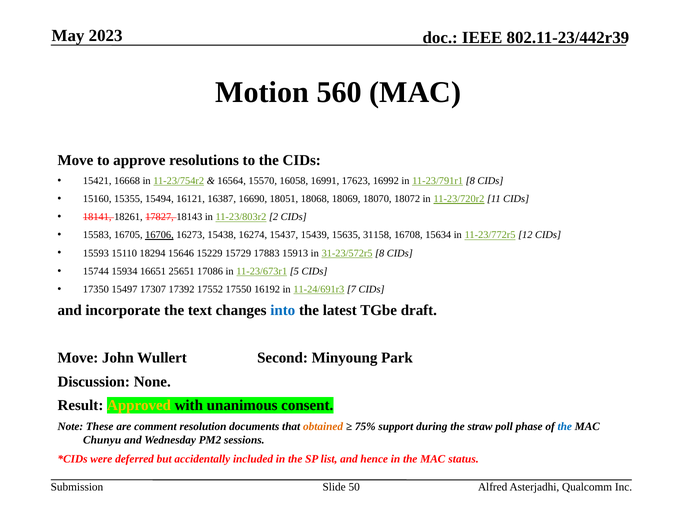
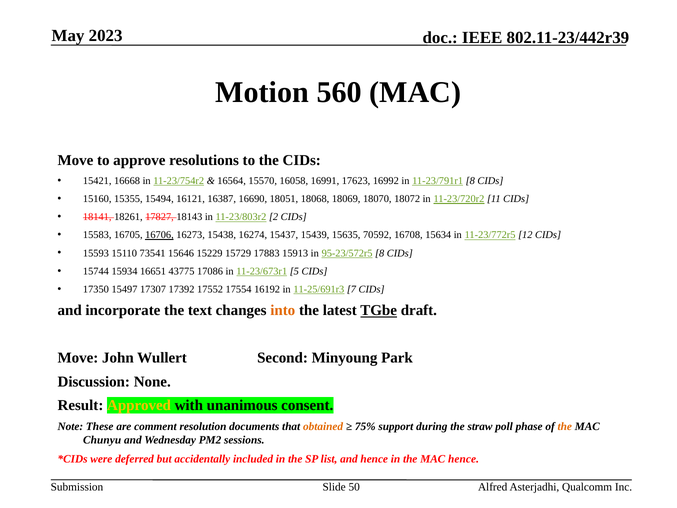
31158: 31158 -> 70592
18294: 18294 -> 73541
31-23/572r5: 31-23/572r5 -> 95-23/572r5
25651: 25651 -> 43775
17550: 17550 -> 17554
11-24/691r3: 11-24/691r3 -> 11-25/691r3
into colour: blue -> orange
TGbe underline: none -> present
the at (565, 426) colour: blue -> orange
MAC status: status -> hence
